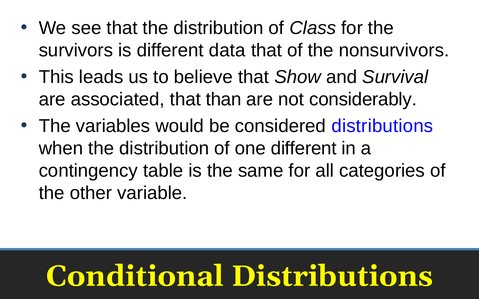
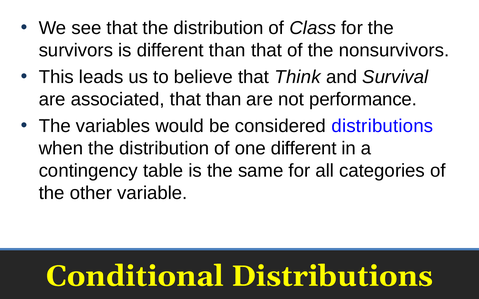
different data: data -> than
Show: Show -> Think
considerably: considerably -> performance
